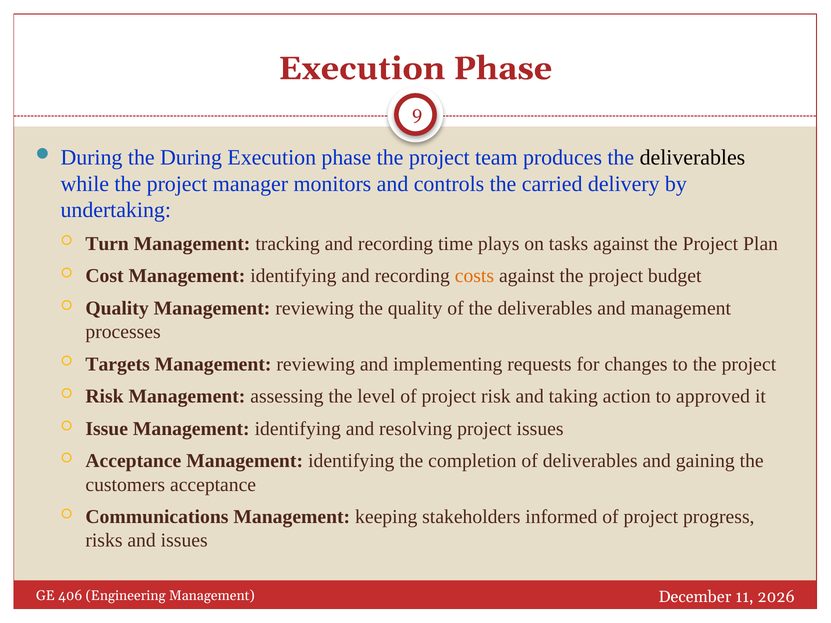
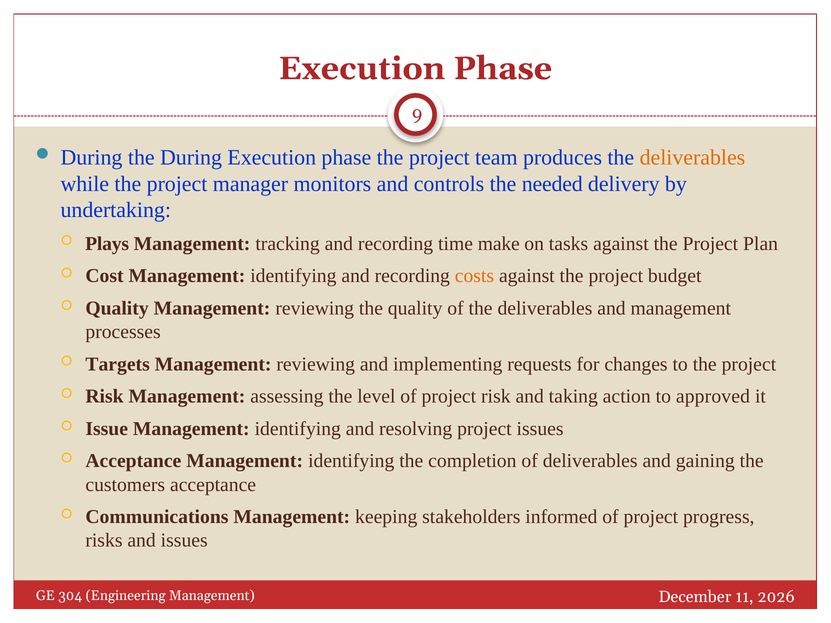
deliverables at (692, 158) colour: black -> orange
carried: carried -> needed
Turn: Turn -> Plays
plays: plays -> make
406: 406 -> 304
